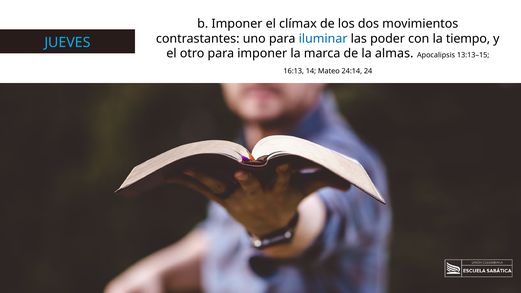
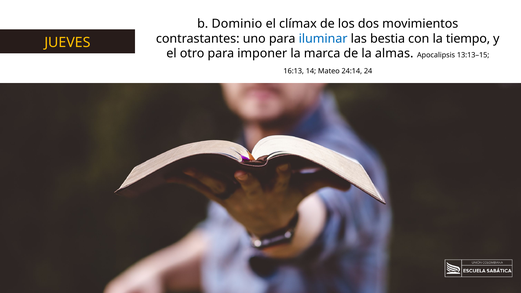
b Imponer: Imponer -> Dominio
poder: poder -> bestia
JUEVES colour: light blue -> yellow
